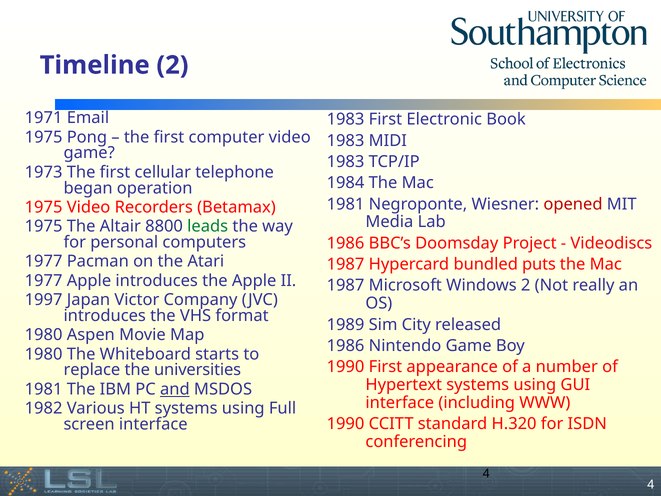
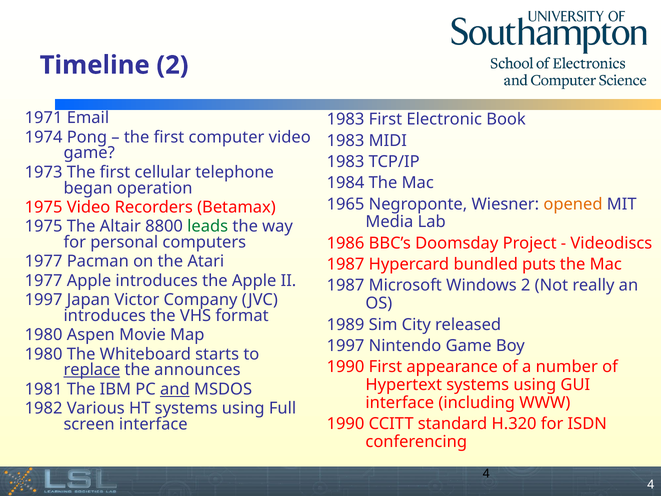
1975 at (44, 137): 1975 -> 1974
1981 at (346, 204): 1981 -> 1965
opened colour: red -> orange
1986 at (346, 346): 1986 -> 1997
replace underline: none -> present
universities: universities -> announces
